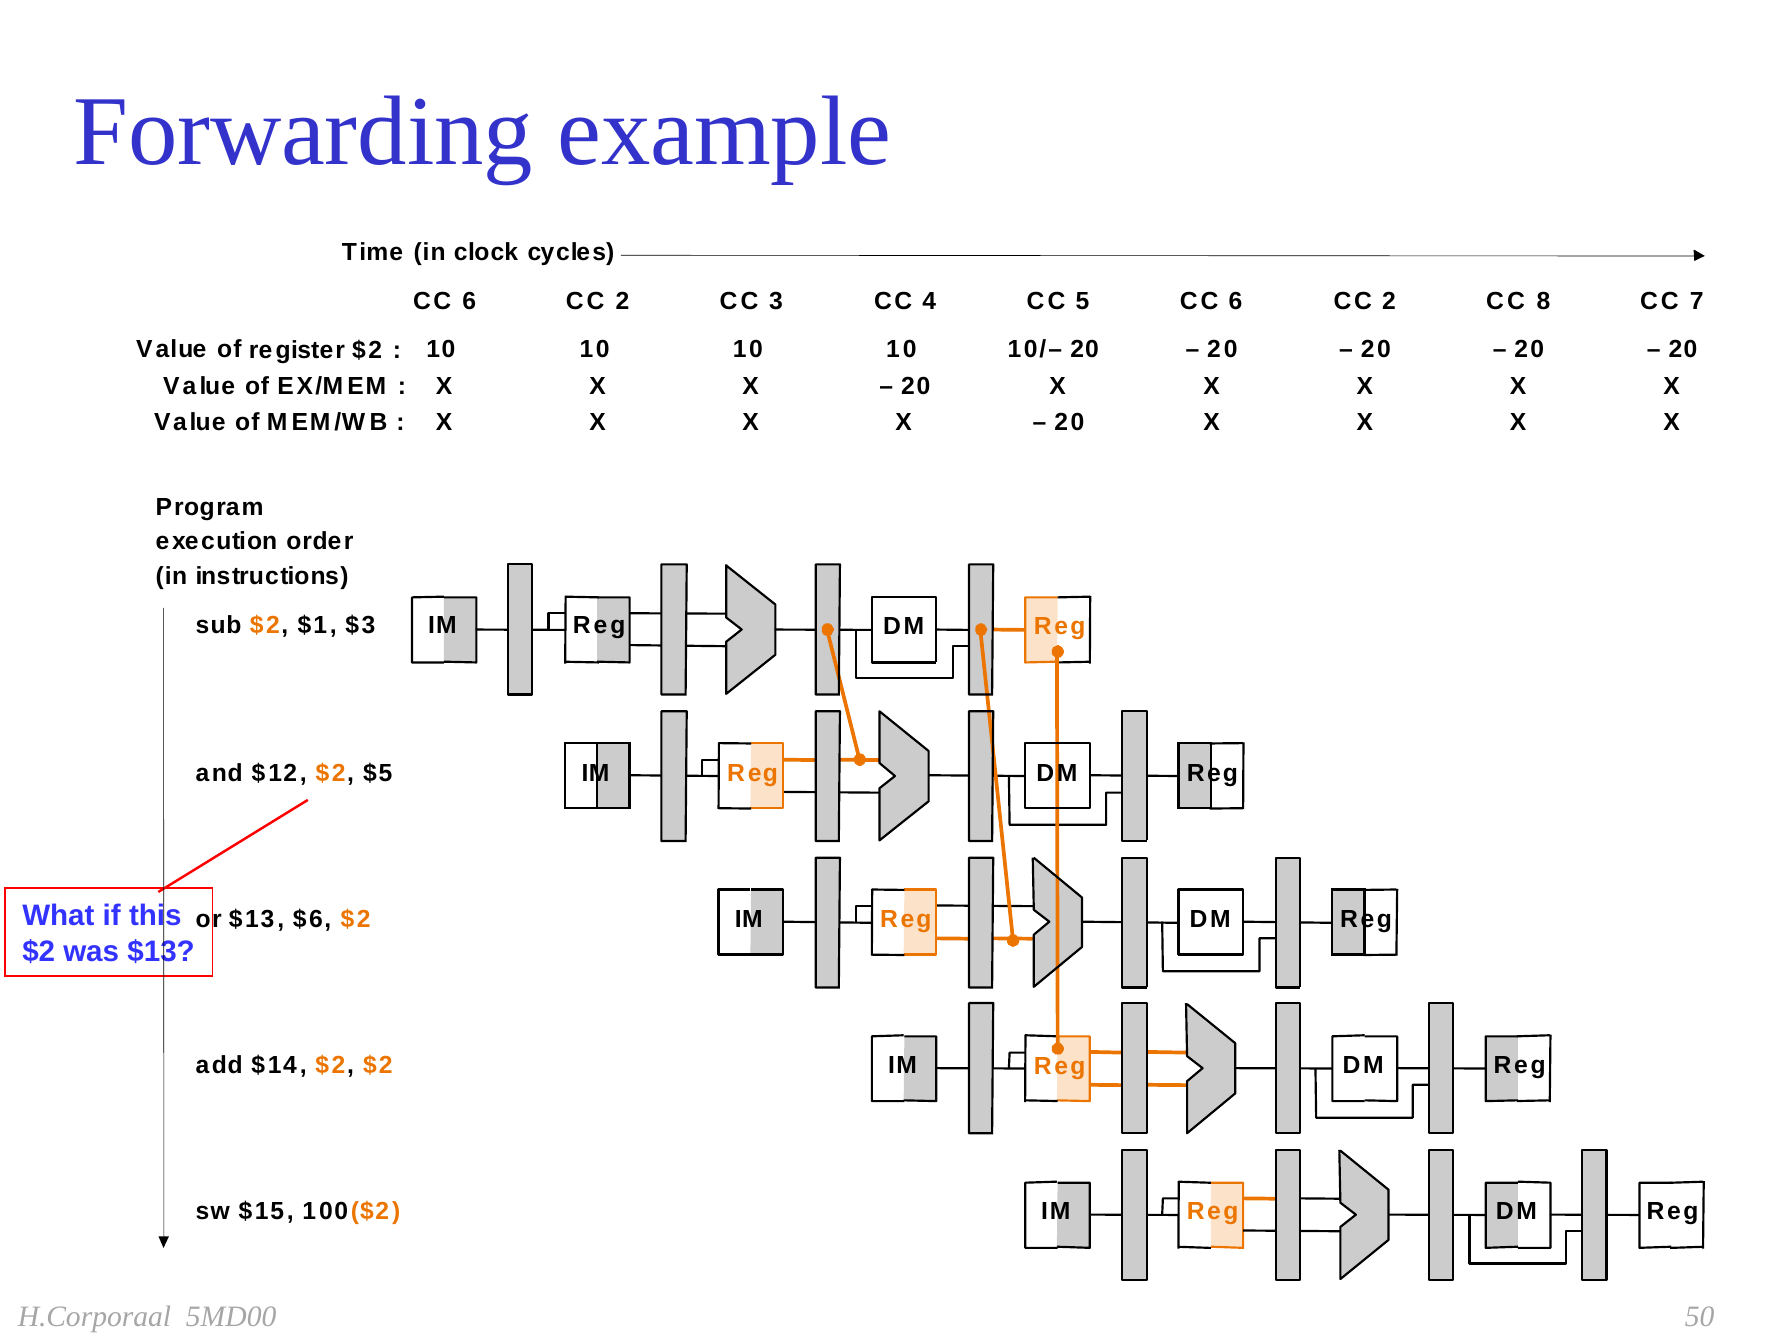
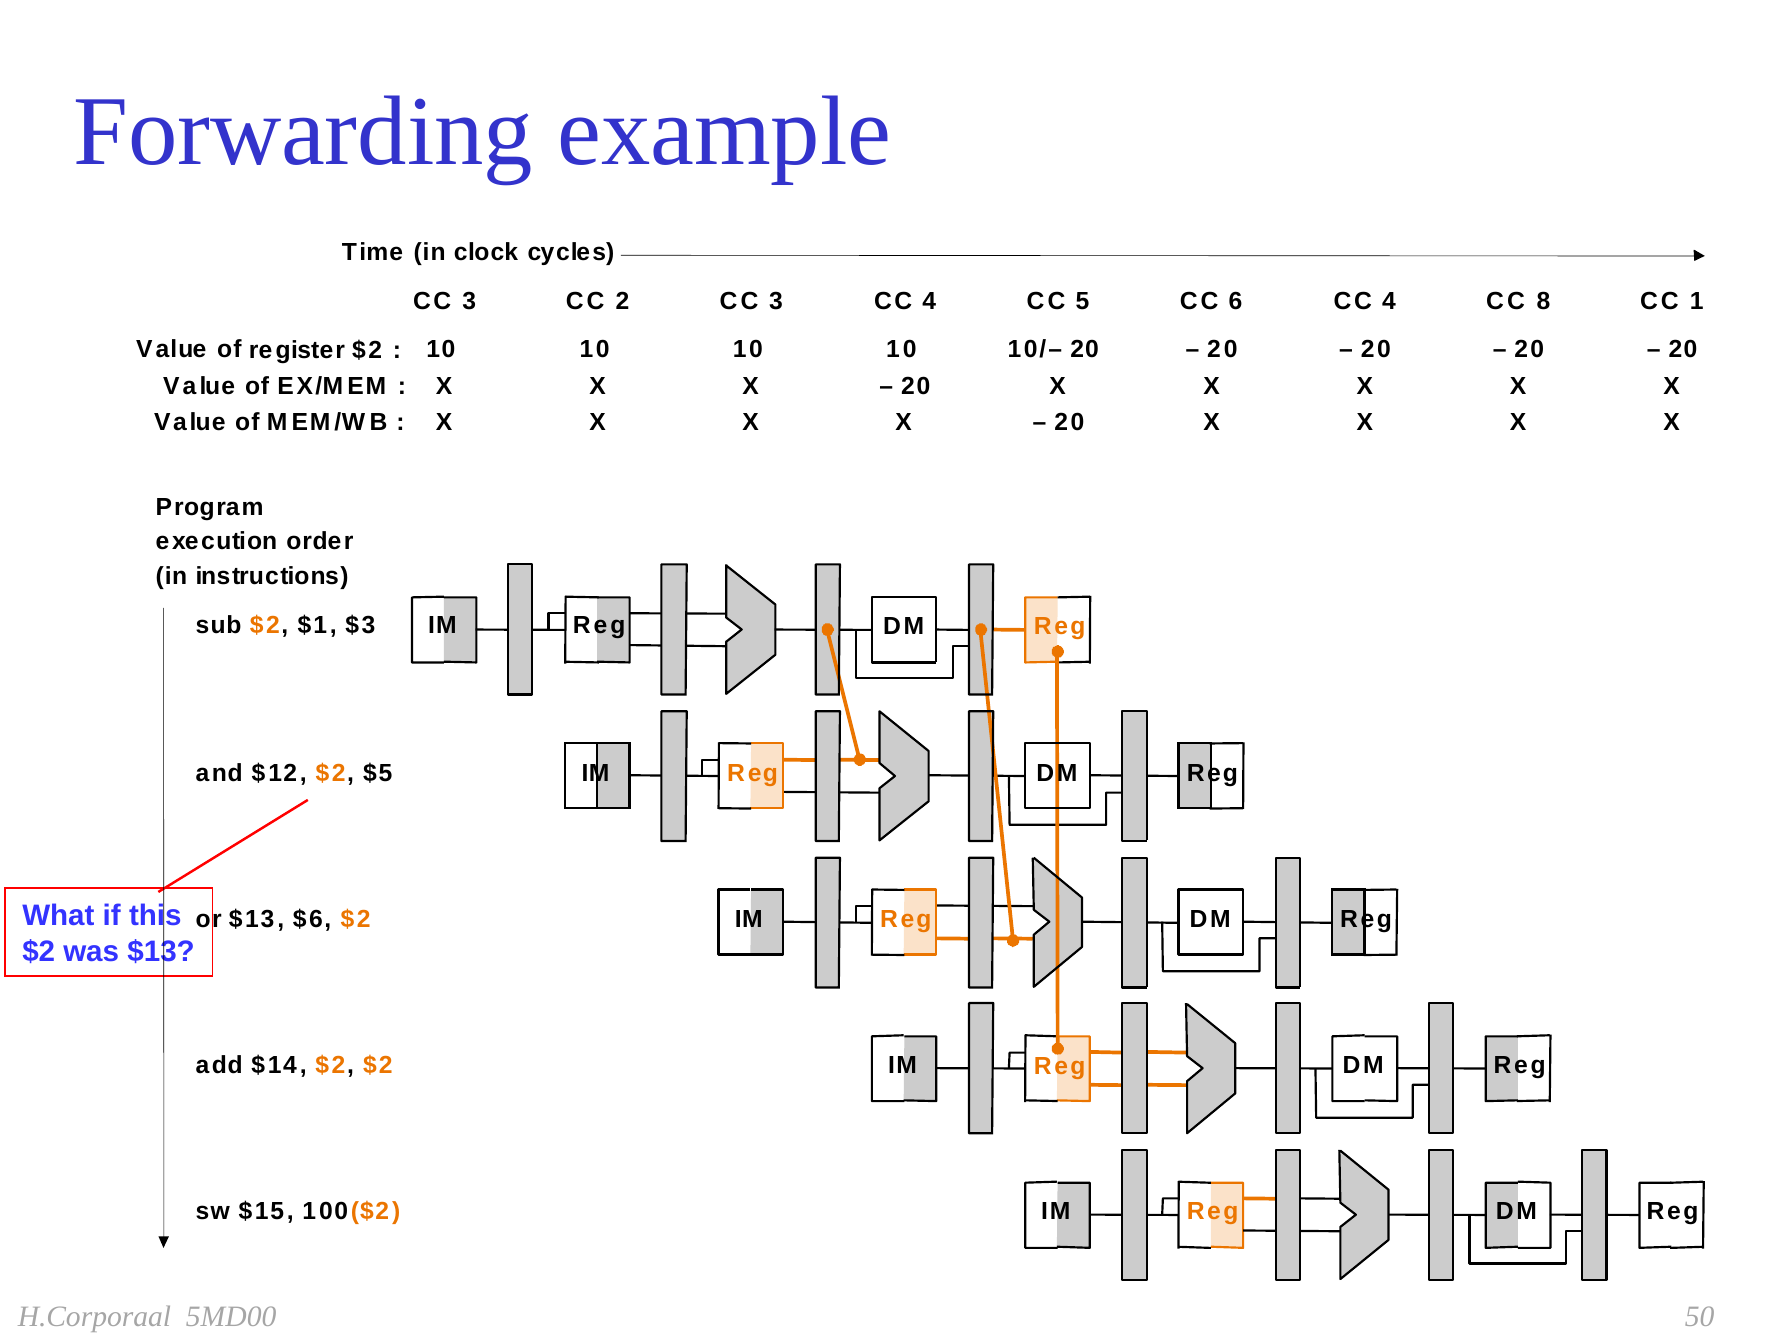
6 at (469, 301): 6 -> 3
2 at (1389, 301): 2 -> 4
7: 7 -> 1
